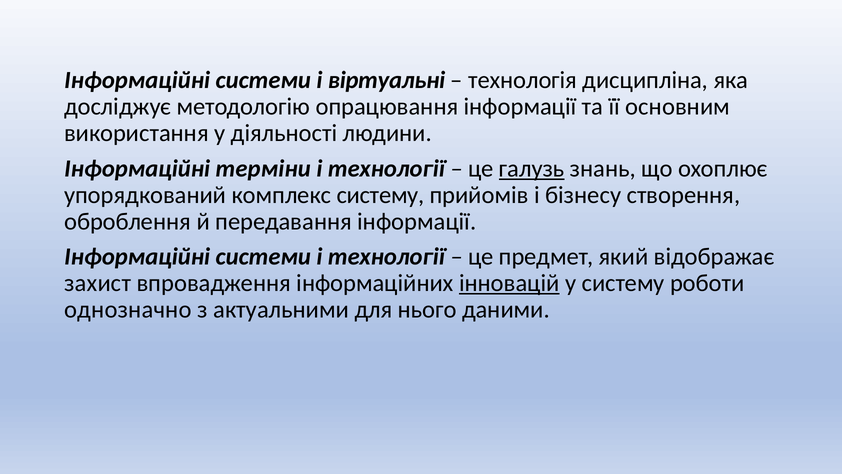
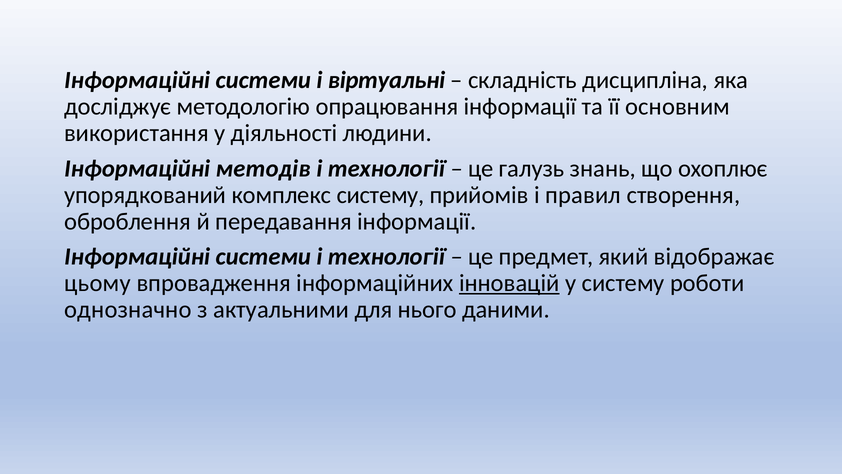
технологія: технологія -> складність
терміни: терміни -> методів
галузь underline: present -> none
бізнесу: бізнесу -> правил
захист: захист -> цьому
